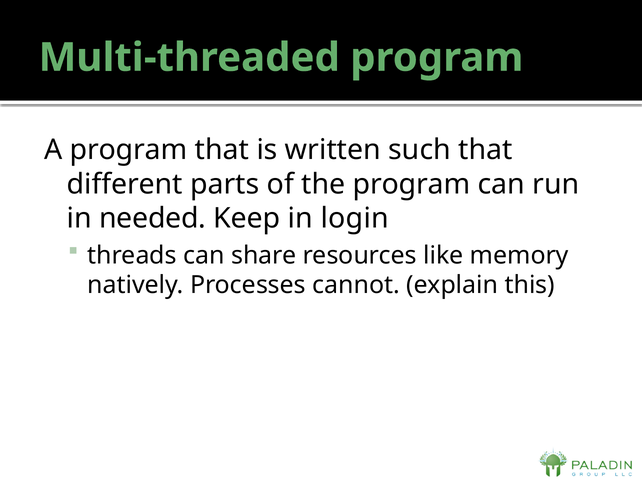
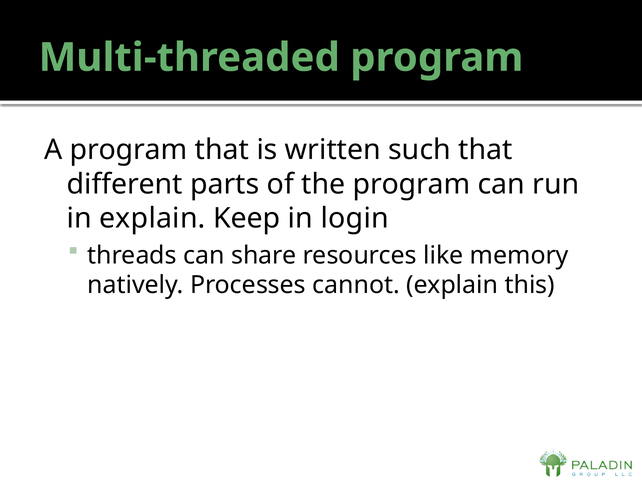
in needed: needed -> explain
